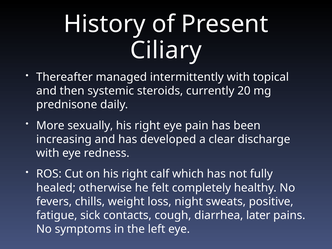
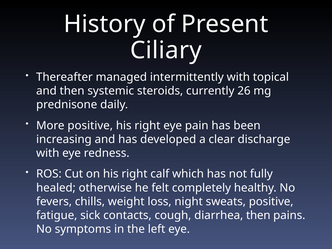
20: 20 -> 26
More sexually: sexually -> positive
diarrhea later: later -> then
